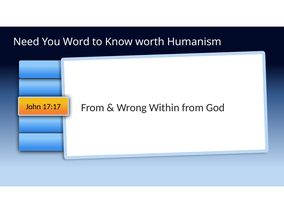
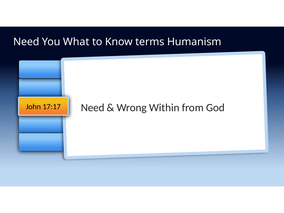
Word: Word -> What
worth: worth -> terms
17:17 From: From -> Need
